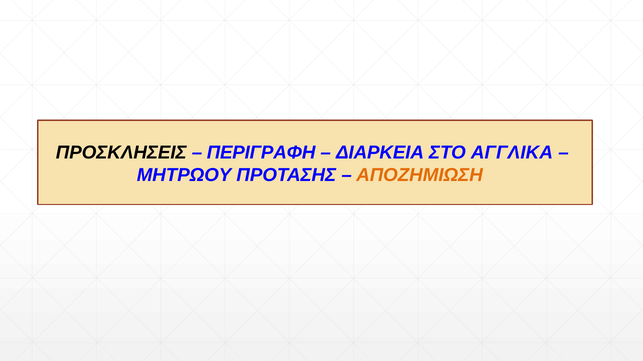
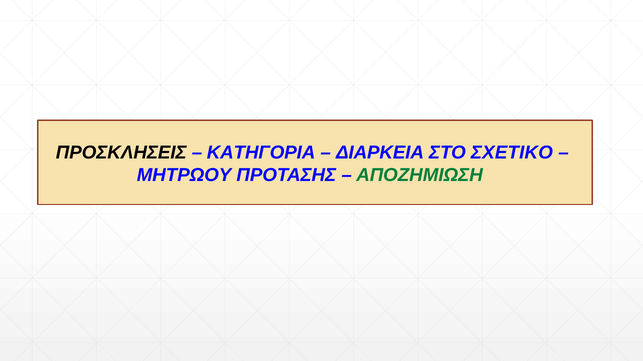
ΠΕΡΙΓΡΑΦΗ: ΠΕΡΙΓΡΑΦΗ -> ΚΑΤΗΓΟΡΙΑ
ΑΓΓΛΙΚΑ: ΑΓΓΛΙΚΑ -> ΣΧΕΤΙΚΟ
ΑΠΟΖΗΜΙΩΣΗ colour: orange -> green
